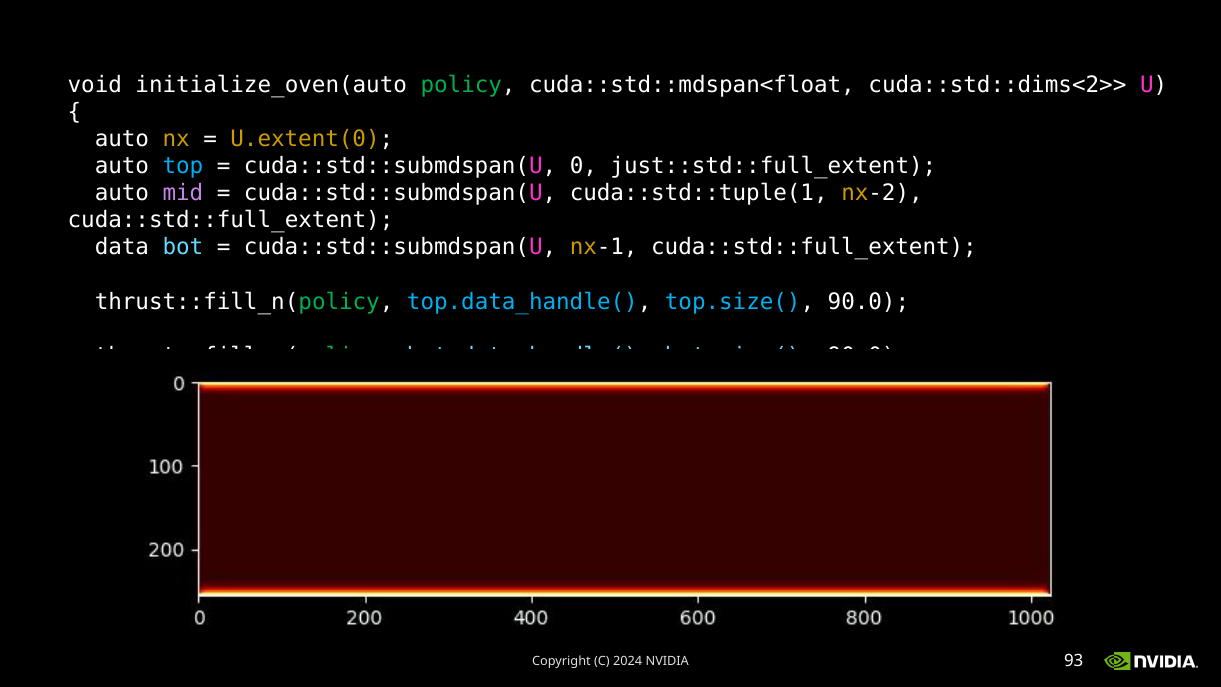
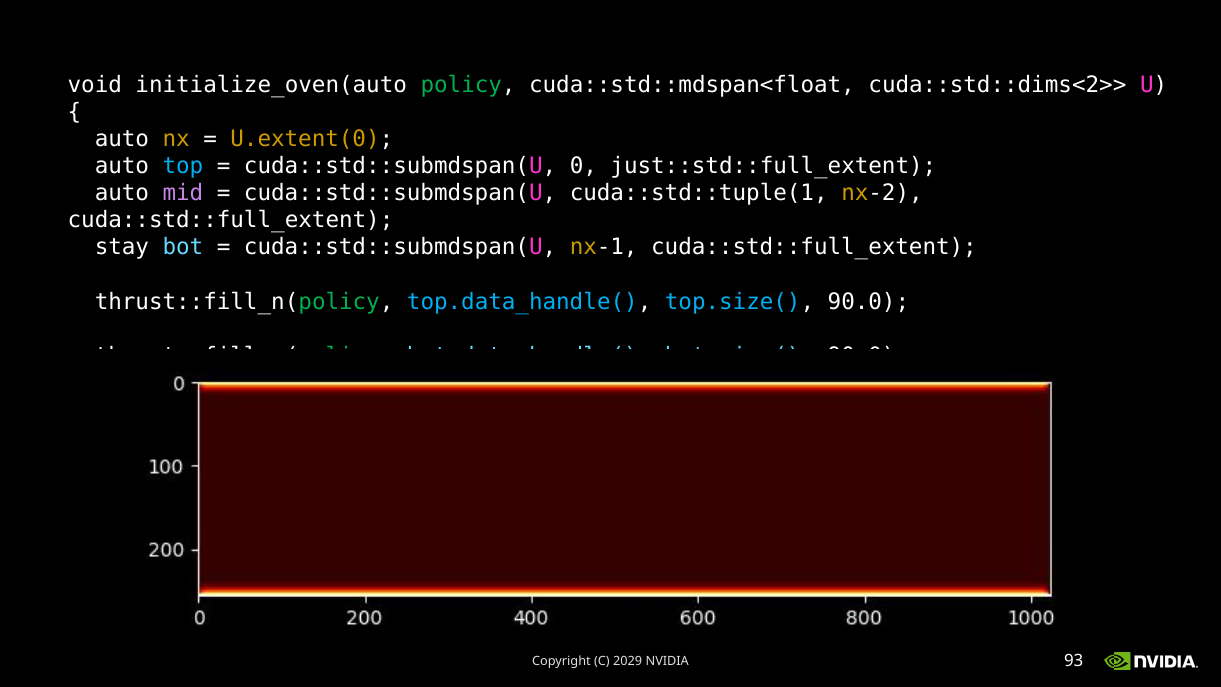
data: data -> stay
2024: 2024 -> 2029
